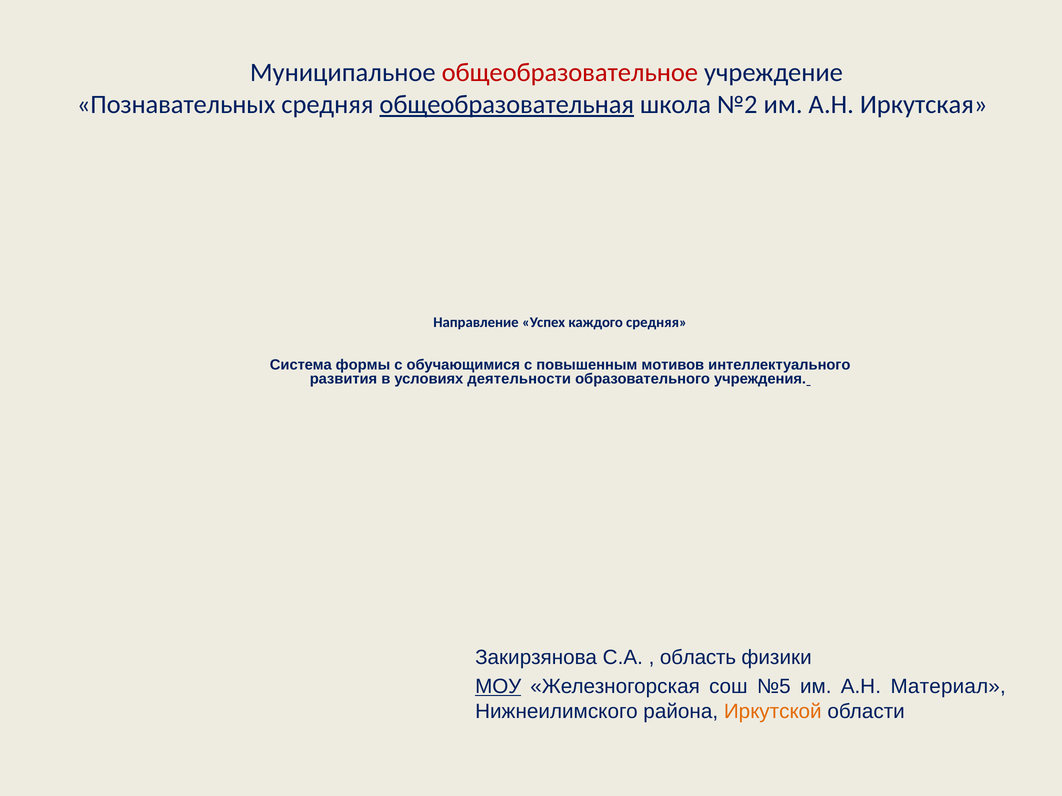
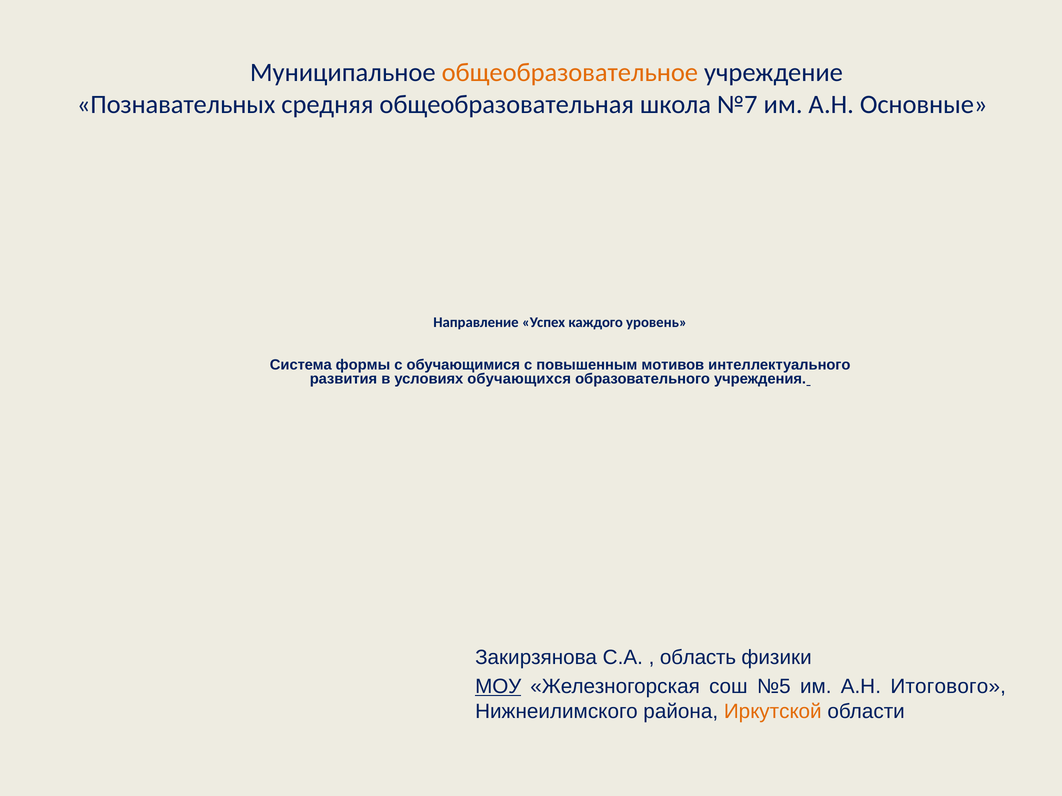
общеобразовательное colour: red -> orange
общеобразовательная underline: present -> none
№2: №2 -> №7
Иркутская: Иркутская -> Основные
каждого средняя: средняя -> уровень
деятельности: деятельности -> обучающихся
Материал: Материал -> Итогового
